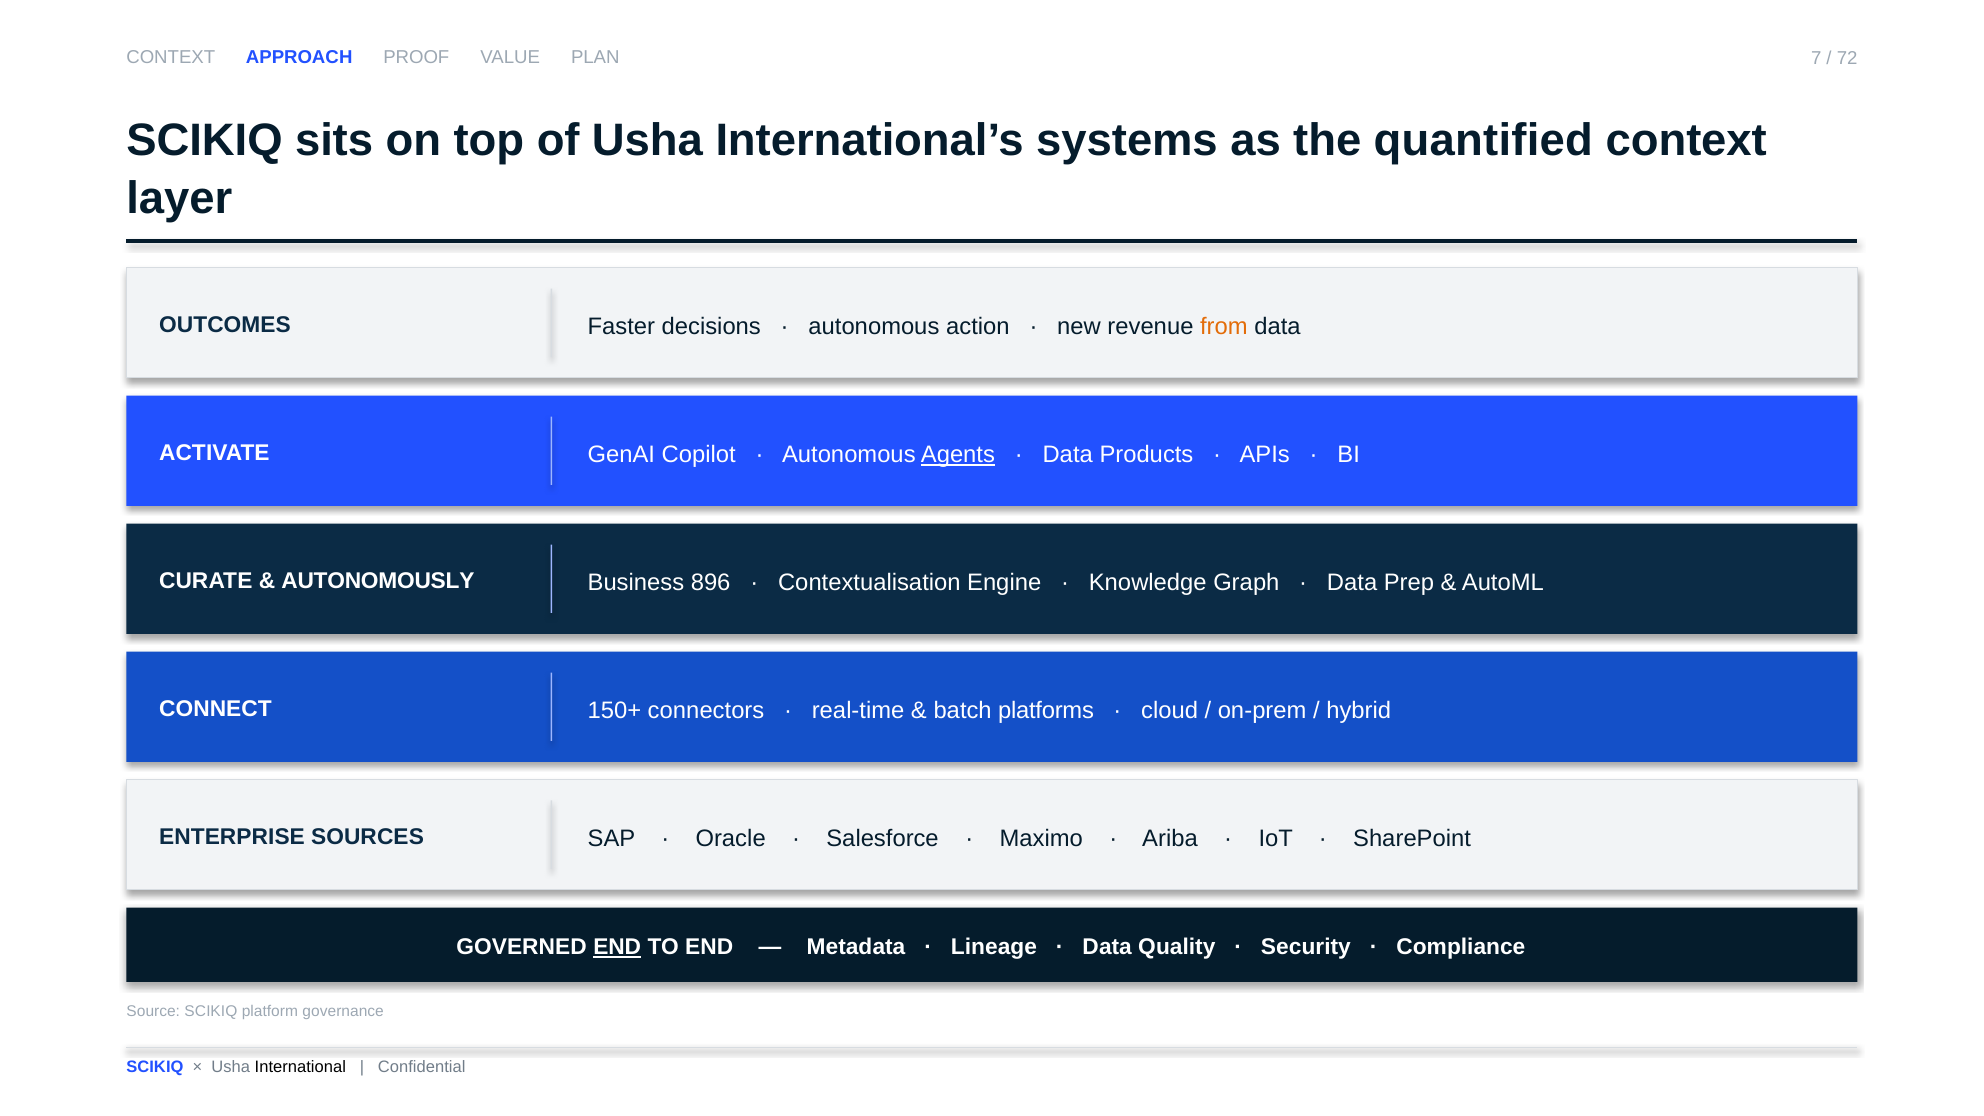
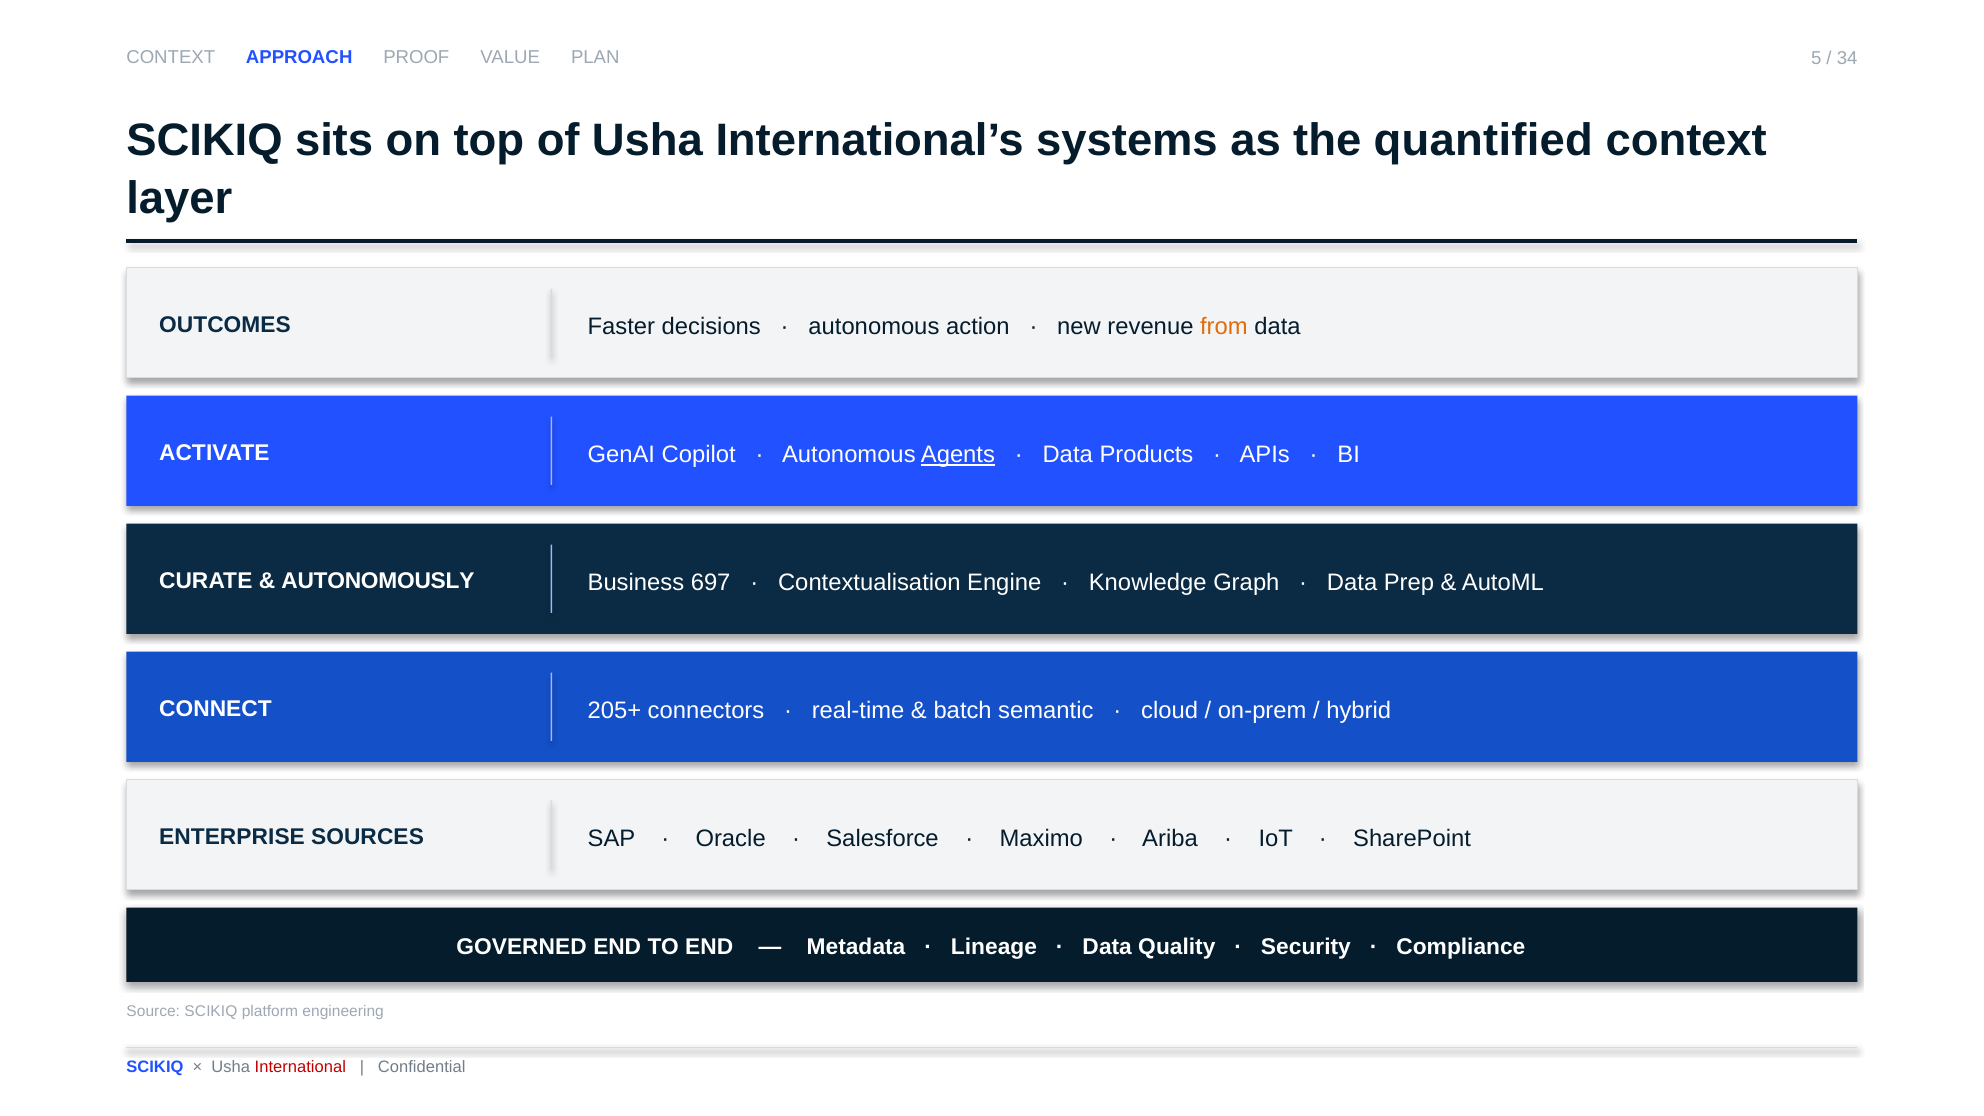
7: 7 -> 5
72: 72 -> 34
896: 896 -> 697
150+: 150+ -> 205+
platforms: platforms -> semantic
END at (617, 947) underline: present -> none
governance: governance -> engineering
International colour: black -> red
